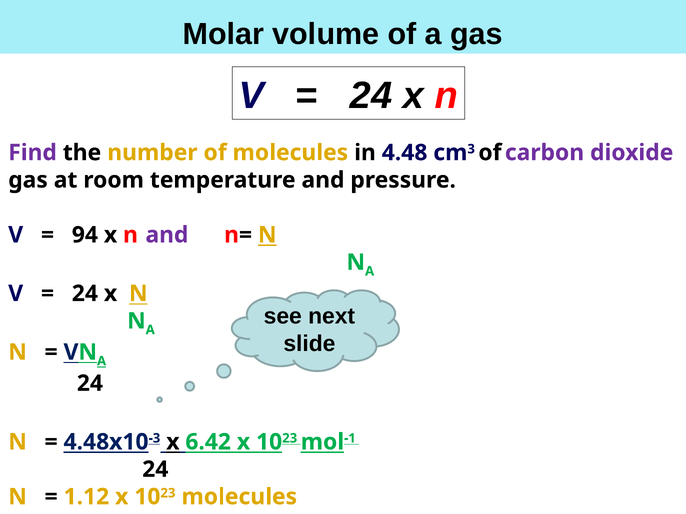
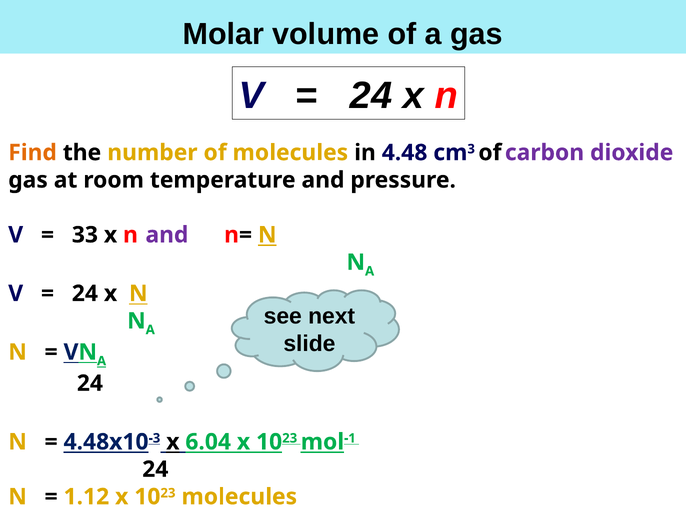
Find colour: purple -> orange
94: 94 -> 33
6.42: 6.42 -> 6.04
